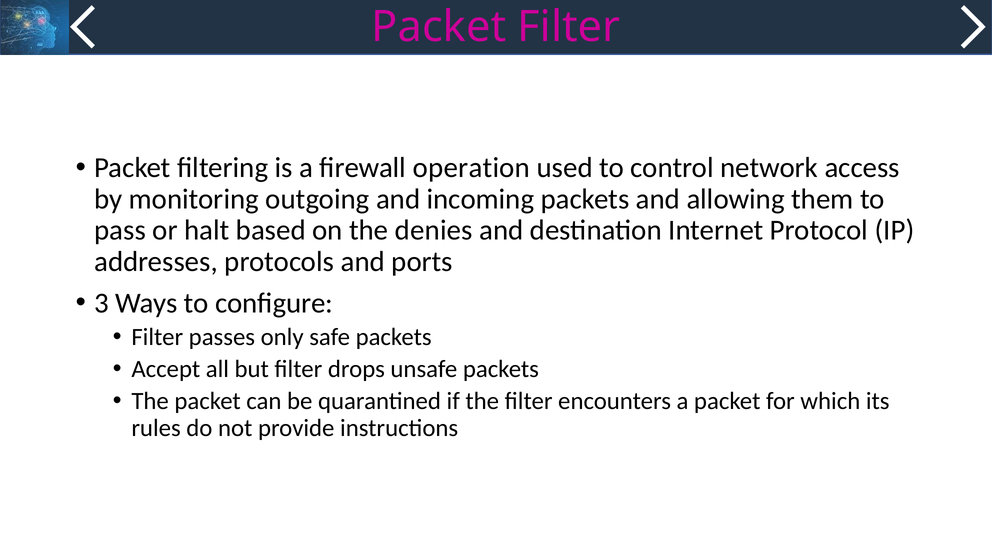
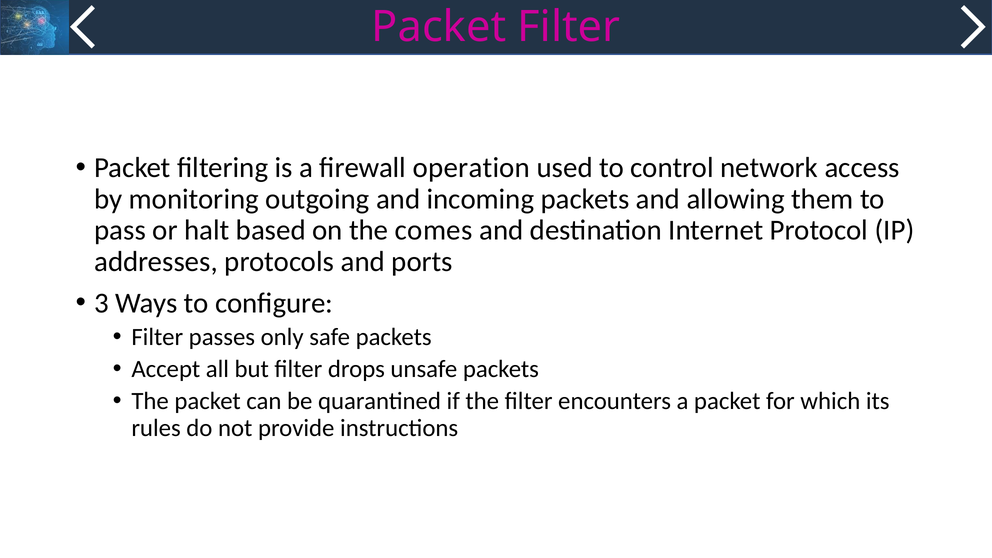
denies: denies -> comes
